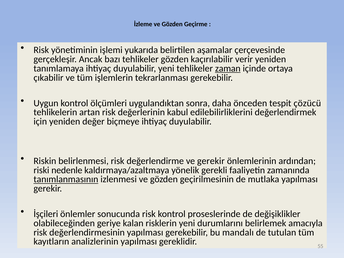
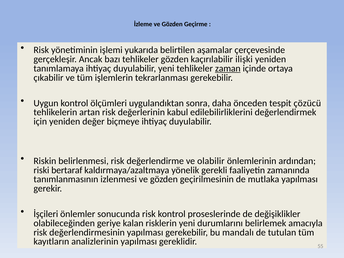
verir: verir -> ilişki
ve gerekir: gerekir -> olabilir
nedenle: nedenle -> bertaraf
tanımlanmasının underline: present -> none
